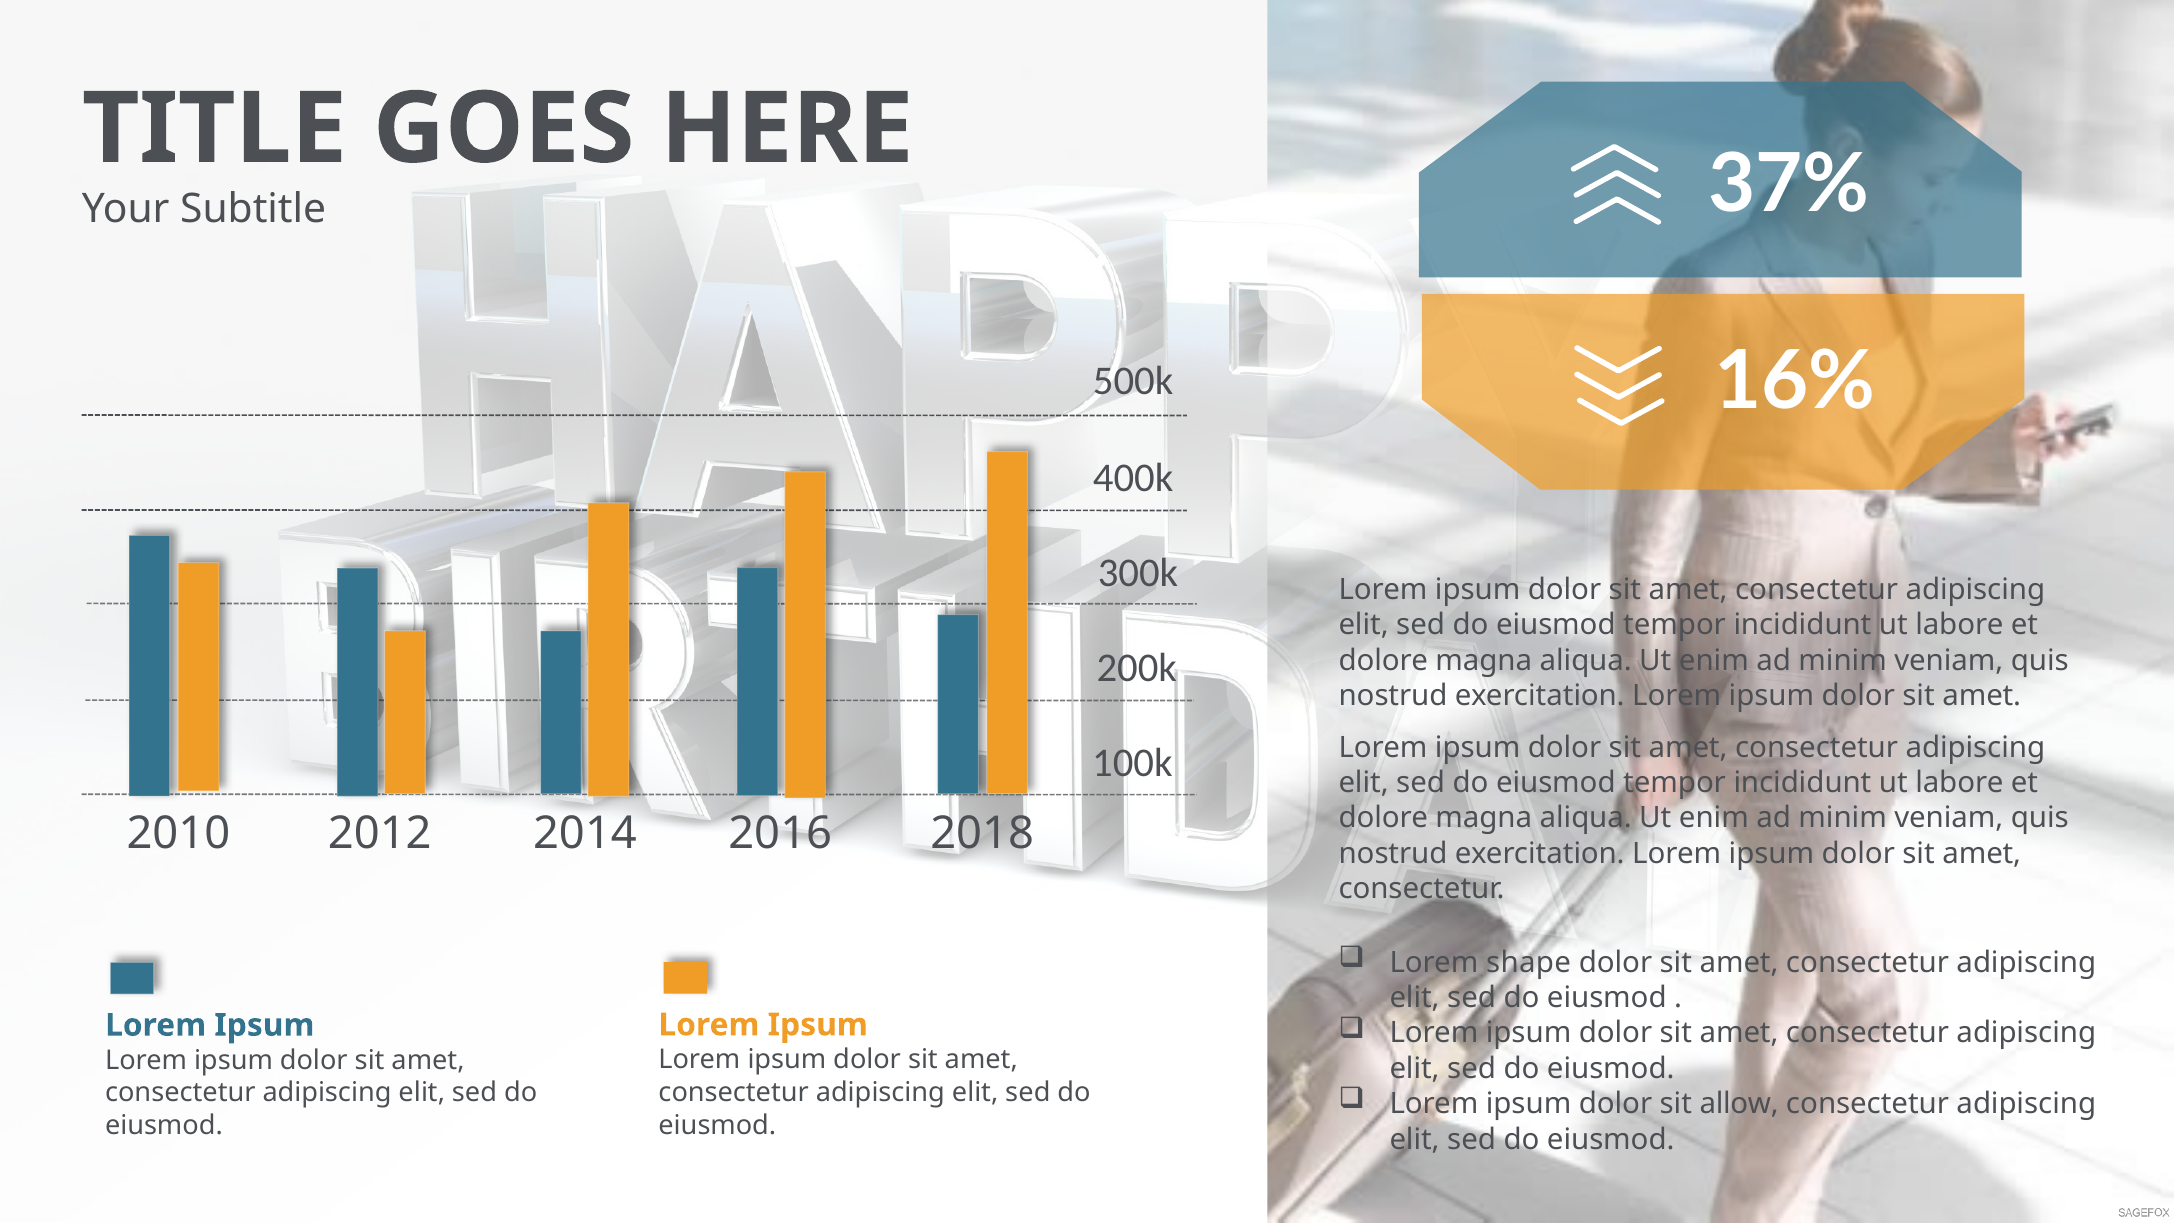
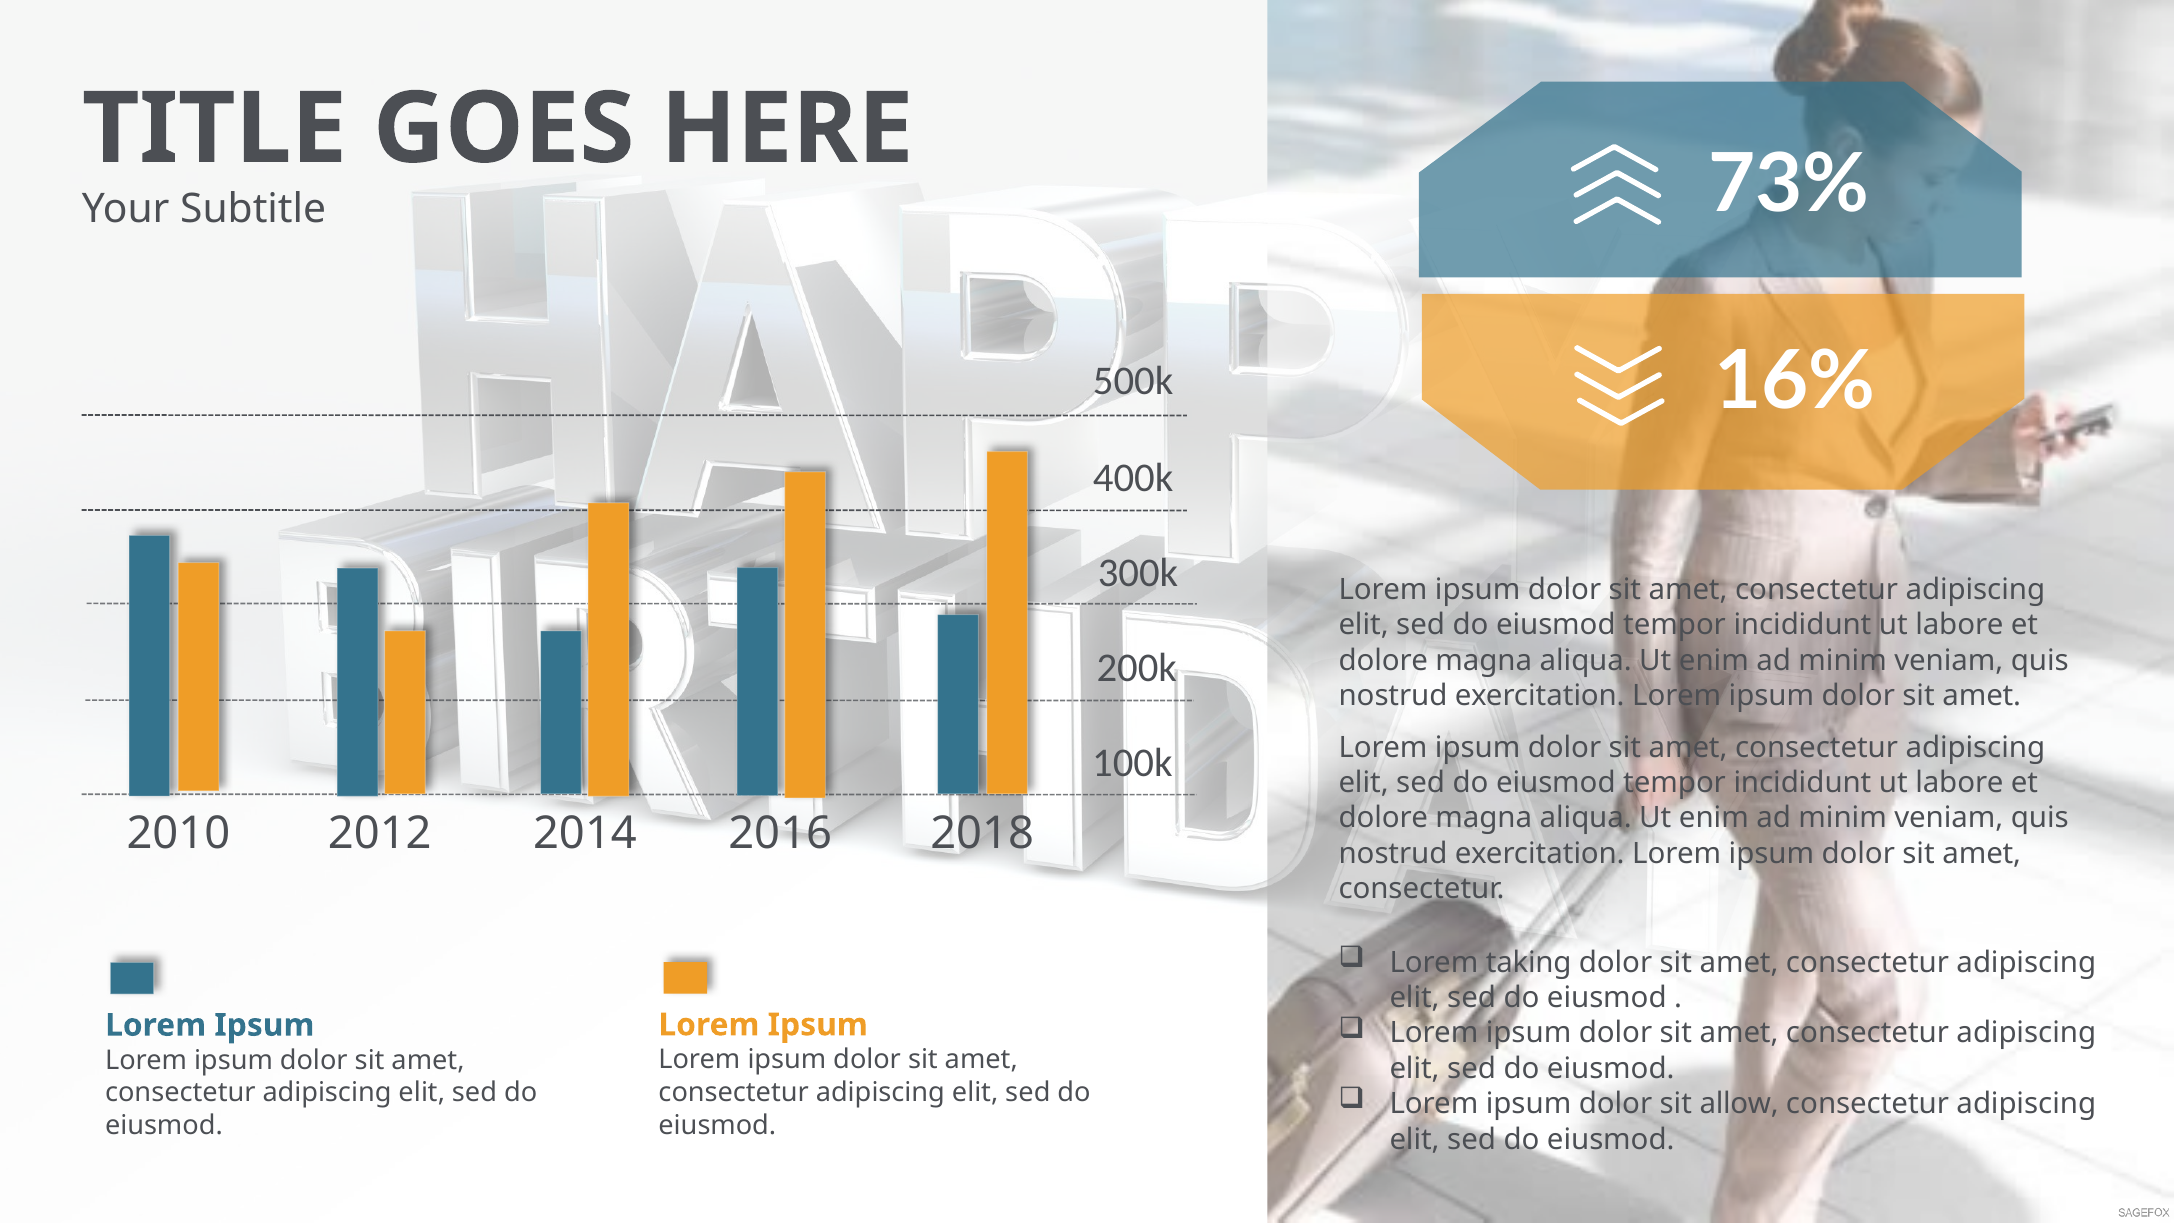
37%: 37% -> 73%
shape: shape -> taking
